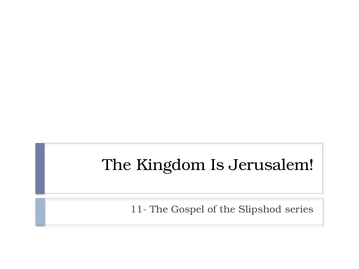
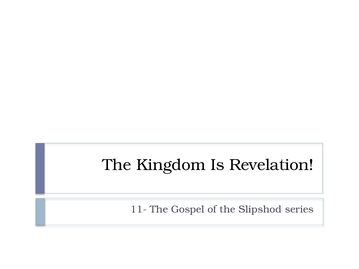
Jerusalem: Jerusalem -> Revelation
